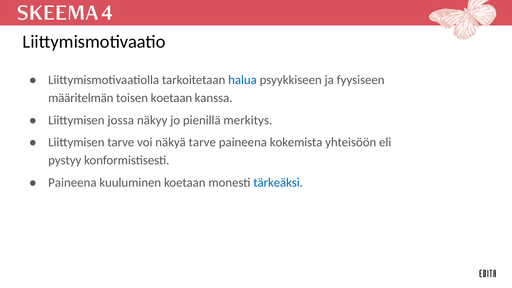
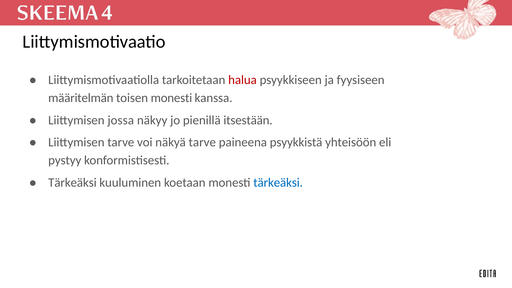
halua colour: blue -> red
toisen koetaan: koetaan -> monesti
merkitys: merkitys -> itsestään
kokemista: kokemista -> psyykkistä
Paineena at (72, 183): Paineena -> Tärkeäksi
